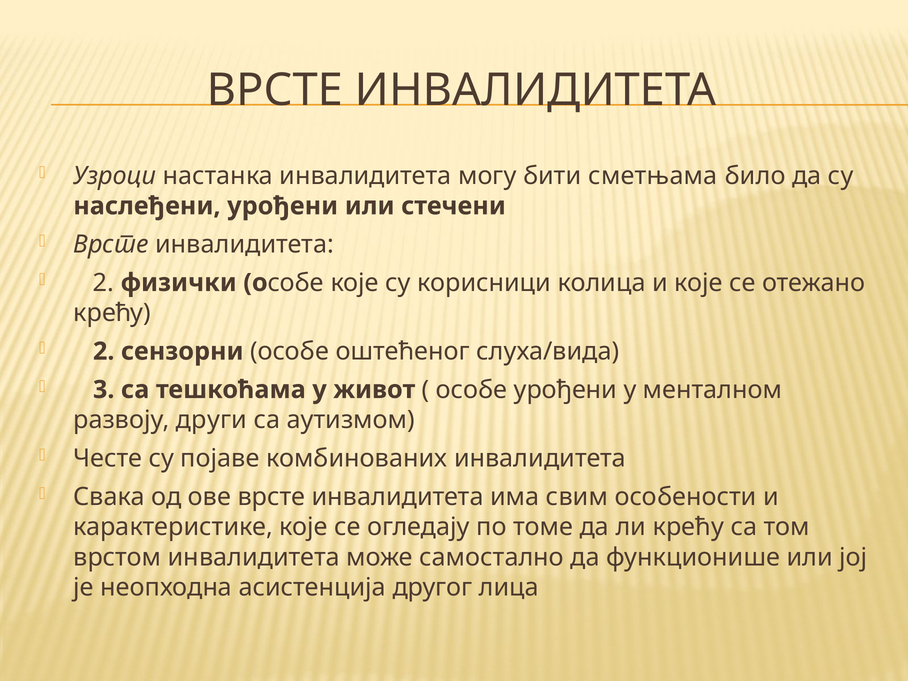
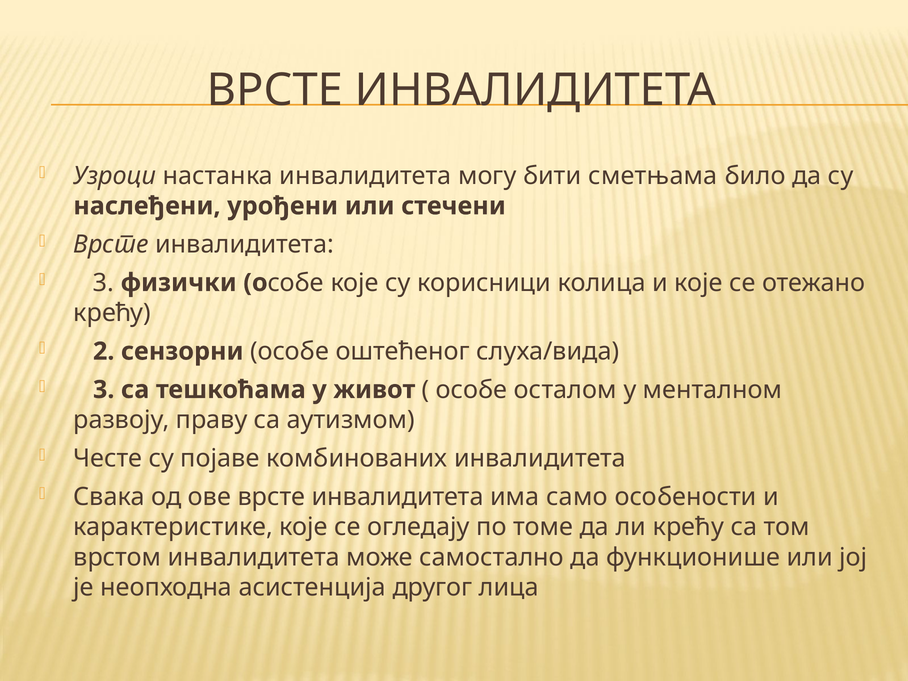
2 at (104, 283): 2 -> 3
особе урођени: урођени -> осталом
други: други -> праву
свим: свим -> само
